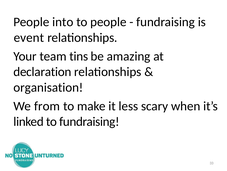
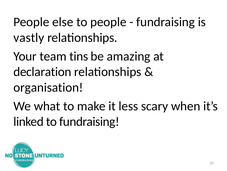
into: into -> else
event: event -> vastly
from: from -> what
